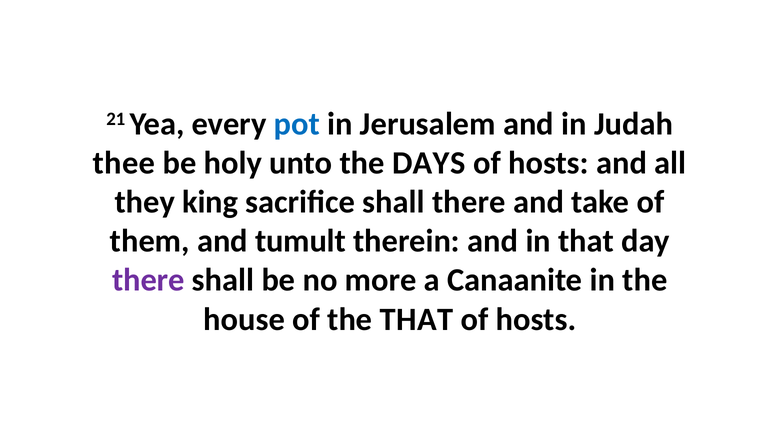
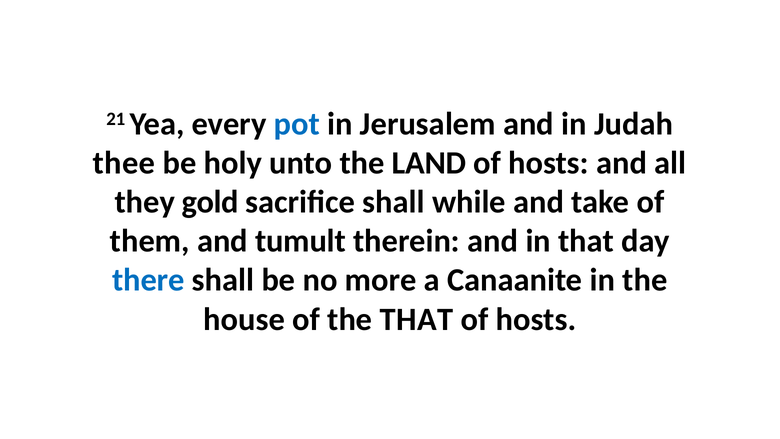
DAYS: DAYS -> LAND
king: king -> gold
shall there: there -> while
there at (148, 280) colour: purple -> blue
